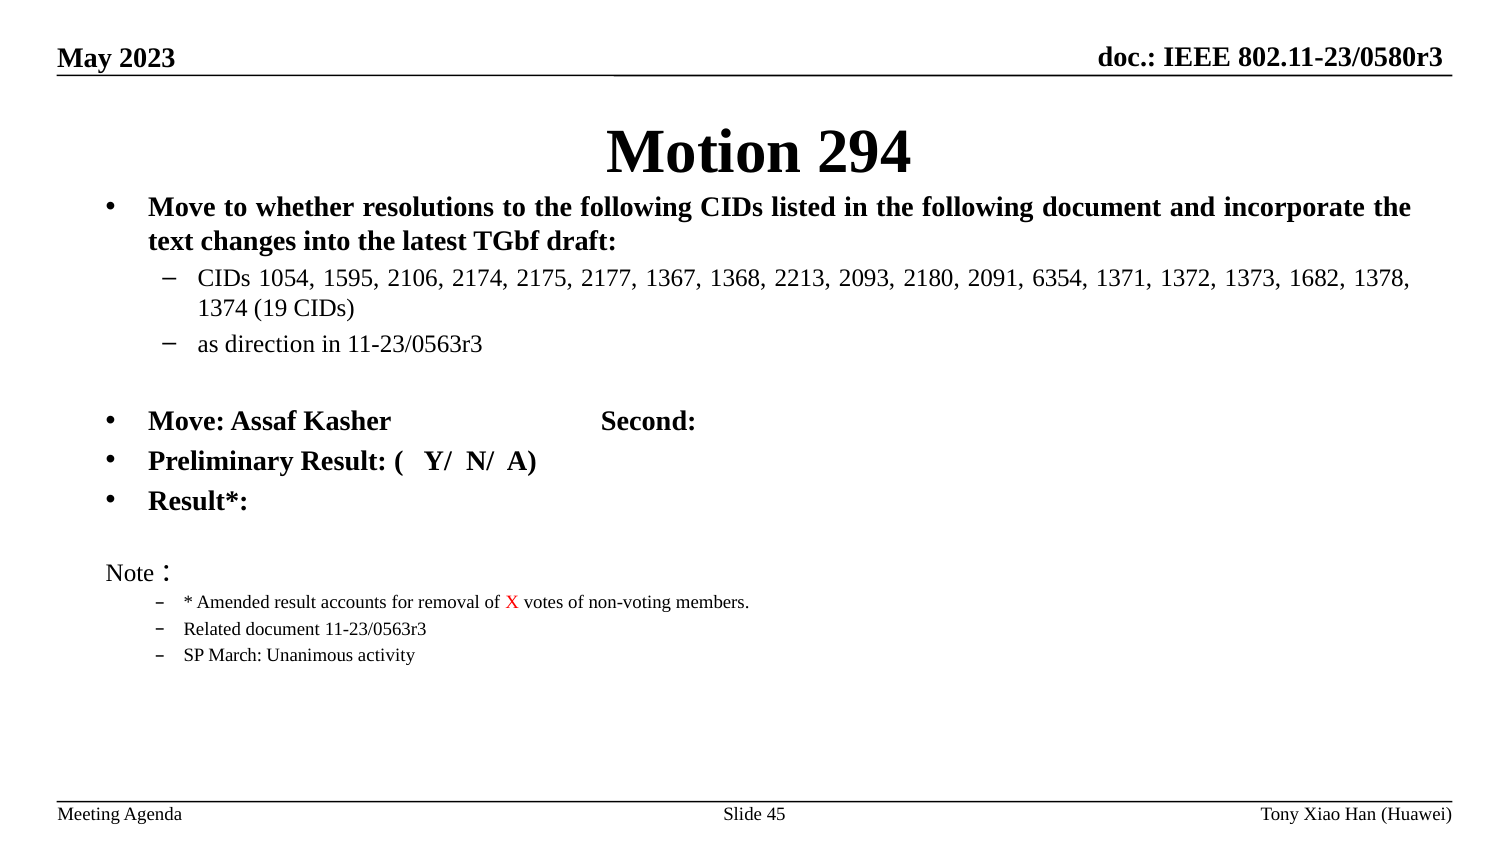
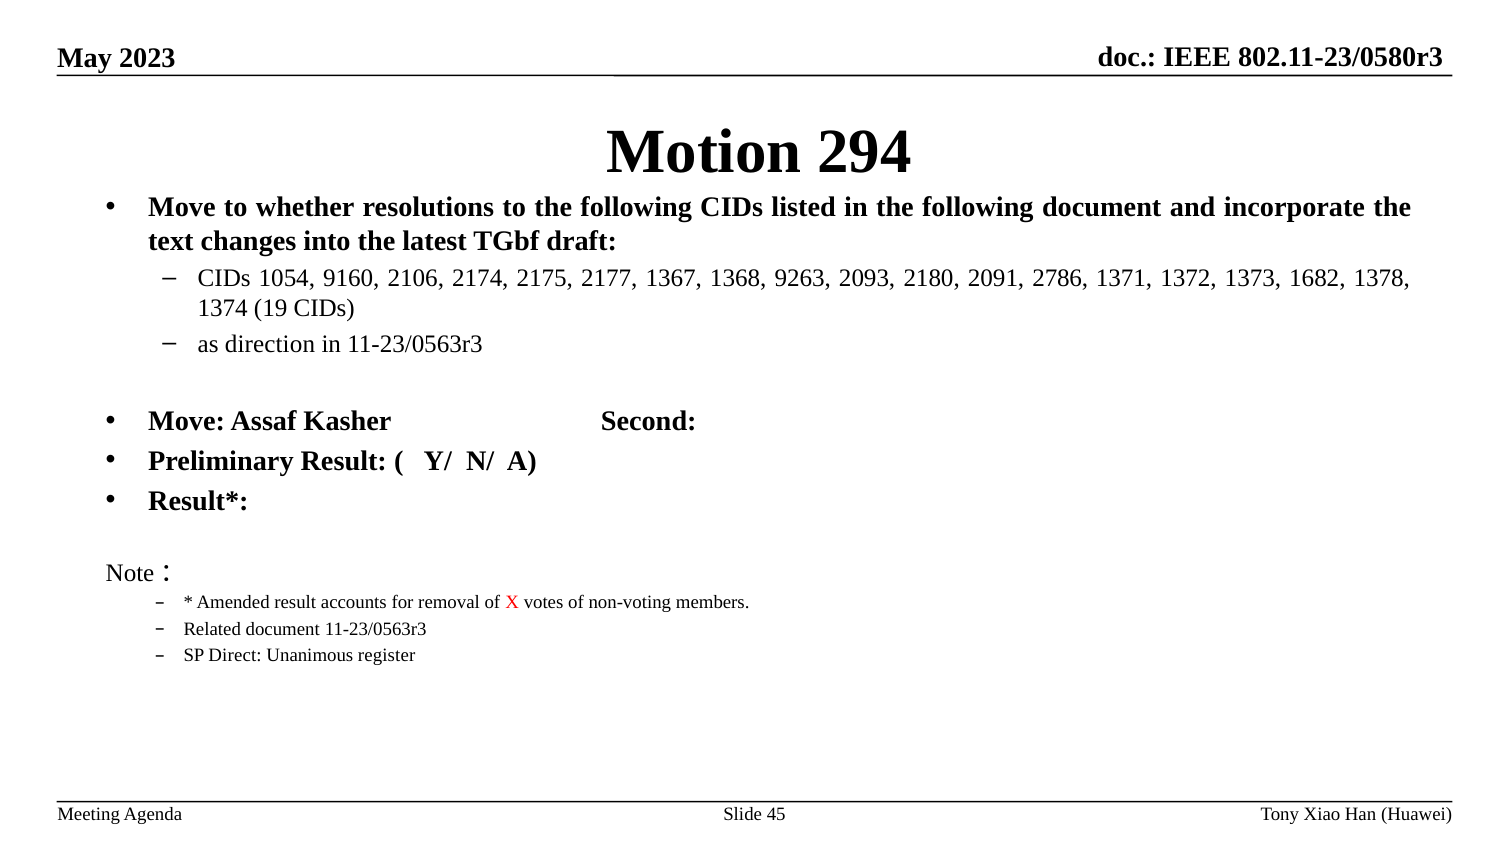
1595: 1595 -> 9160
2213: 2213 -> 9263
6354: 6354 -> 2786
March: March -> Direct
activity: activity -> register
